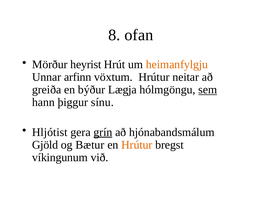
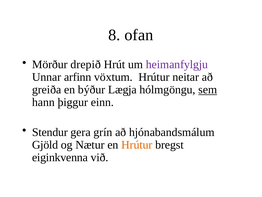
heyrist: heyrist -> drepið
heimanfylgju colour: orange -> purple
sínu: sínu -> einn
Hljótist: Hljótist -> Stendur
grín underline: present -> none
Bætur: Bætur -> Nætur
víkingunum: víkingunum -> eiginkvenna
